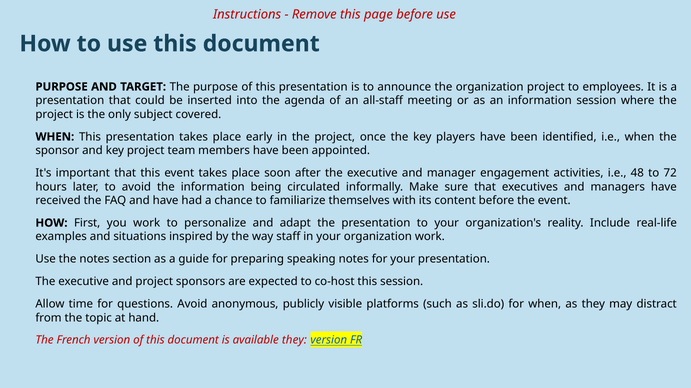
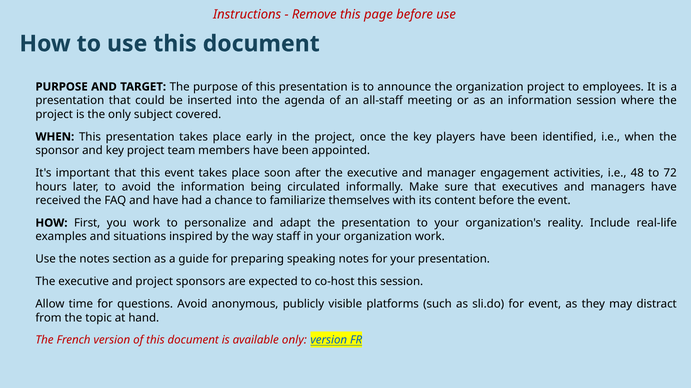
for when: when -> event
available they: they -> only
